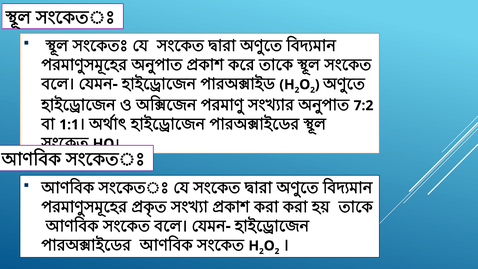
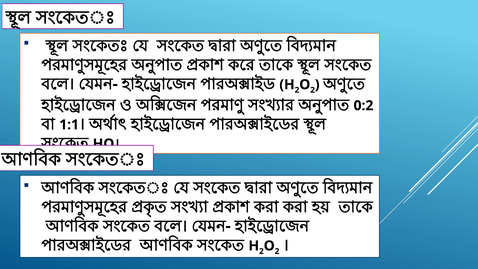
7:2: 7:2 -> 0:2
